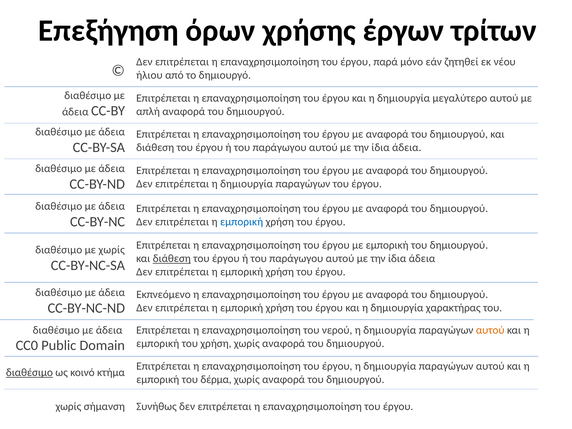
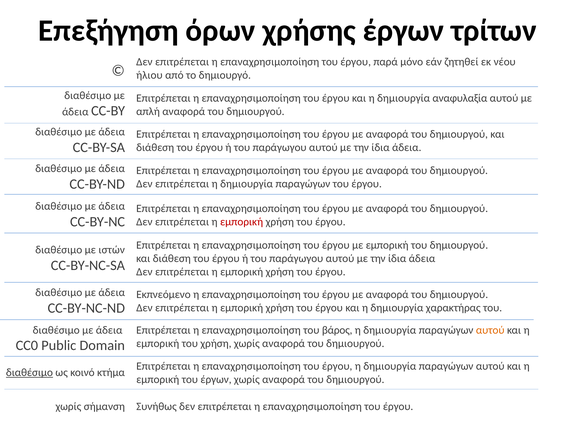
μεγαλύτερο: μεγαλύτερο -> αναφυλαξία
εμπορική at (242, 222) colour: blue -> red
με χωρίς: χωρίς -> ιστών
διάθεση at (172, 258) underline: present -> none
νερού: νερού -> βάρος
του δέρμα: δέρμα -> έργων
